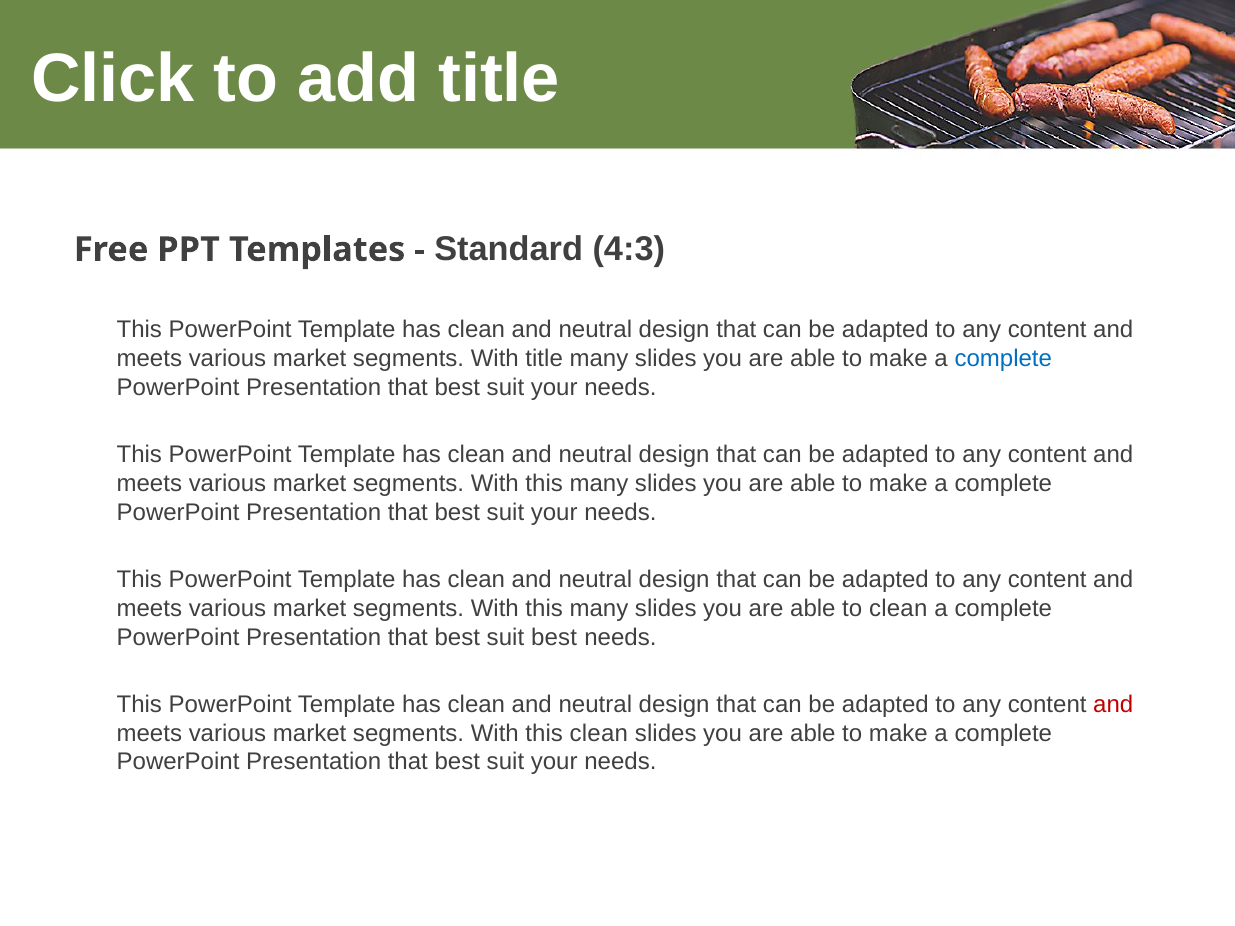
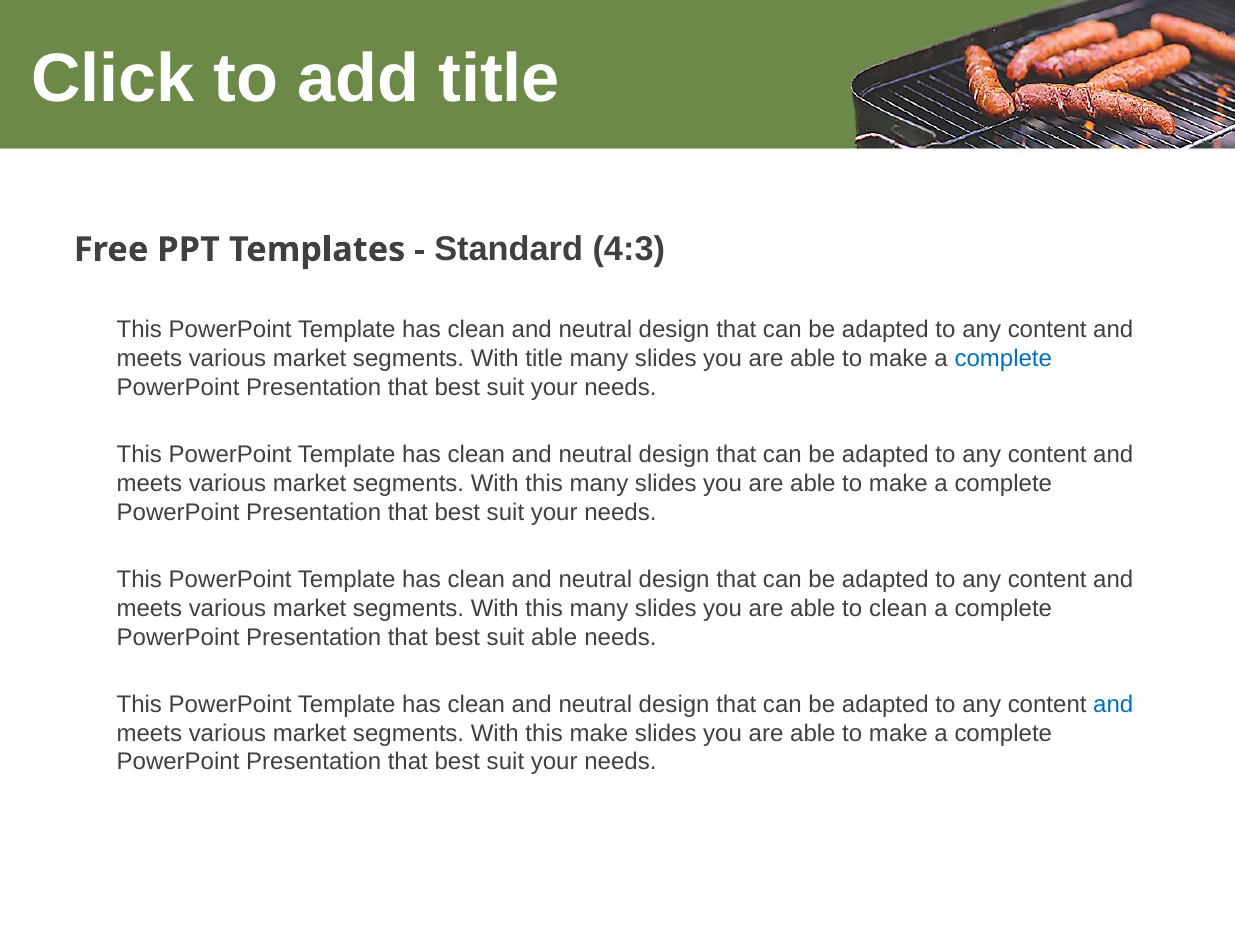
suit best: best -> able
and at (1113, 705) colour: red -> blue
this clean: clean -> make
